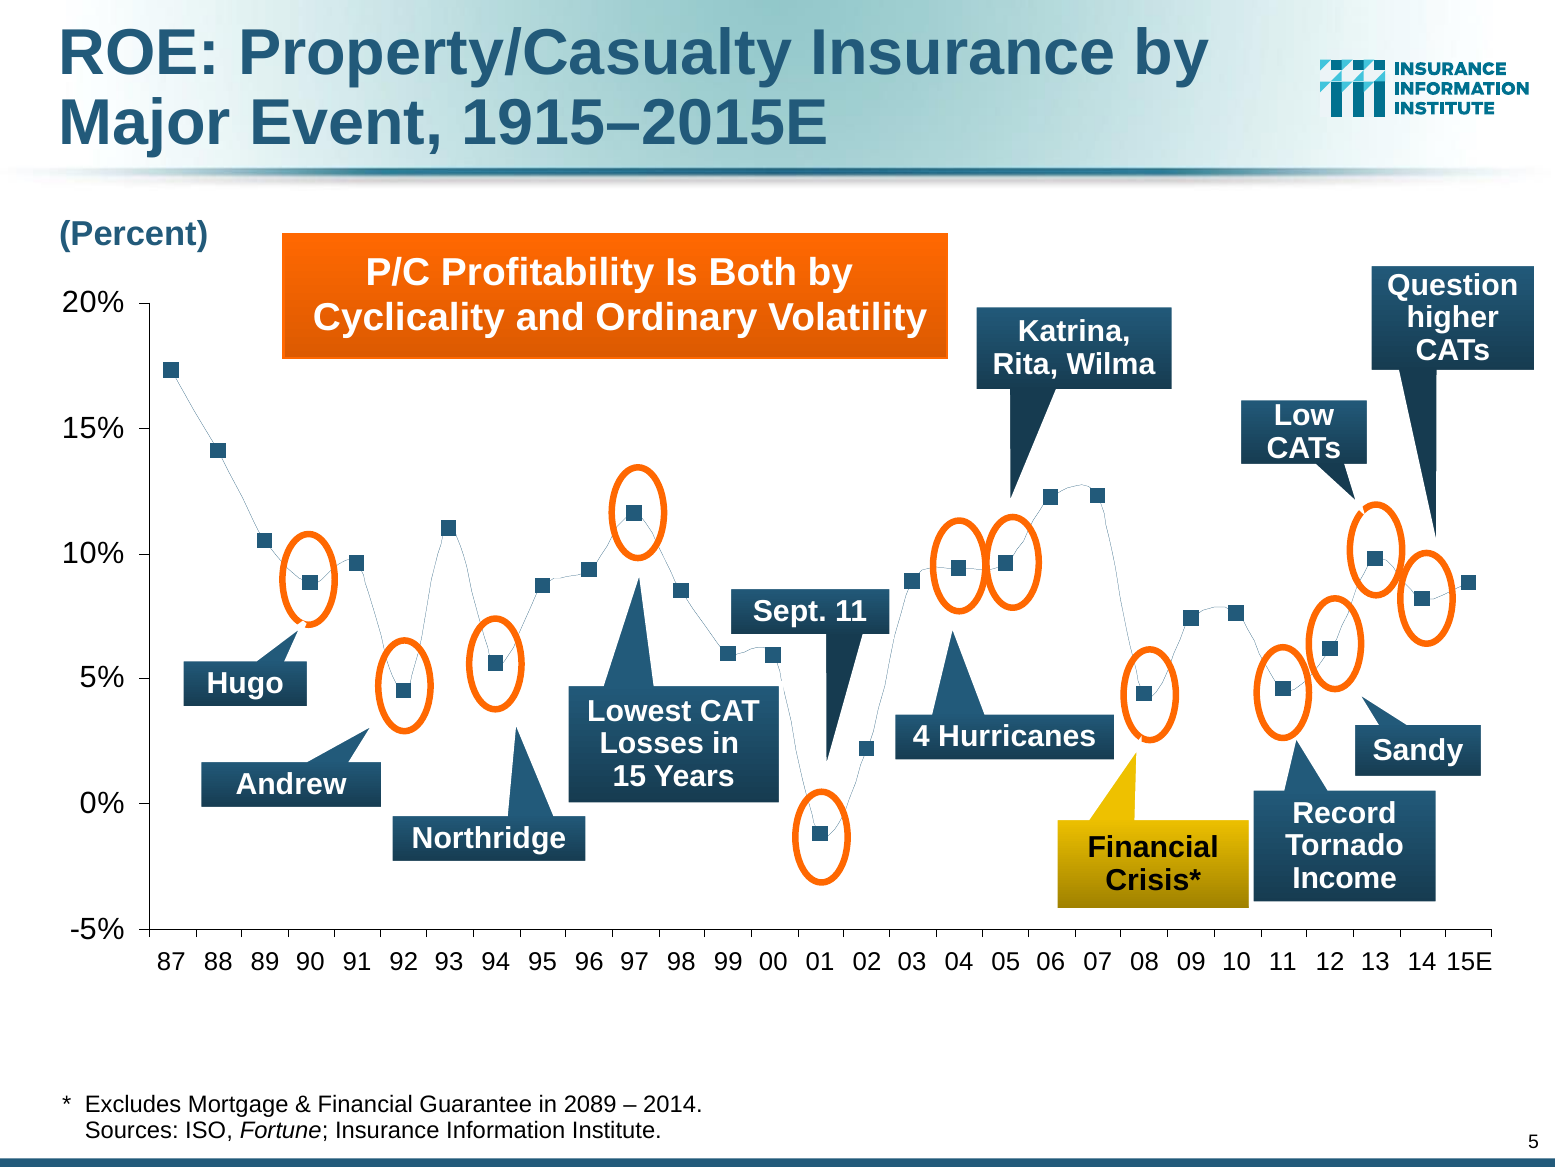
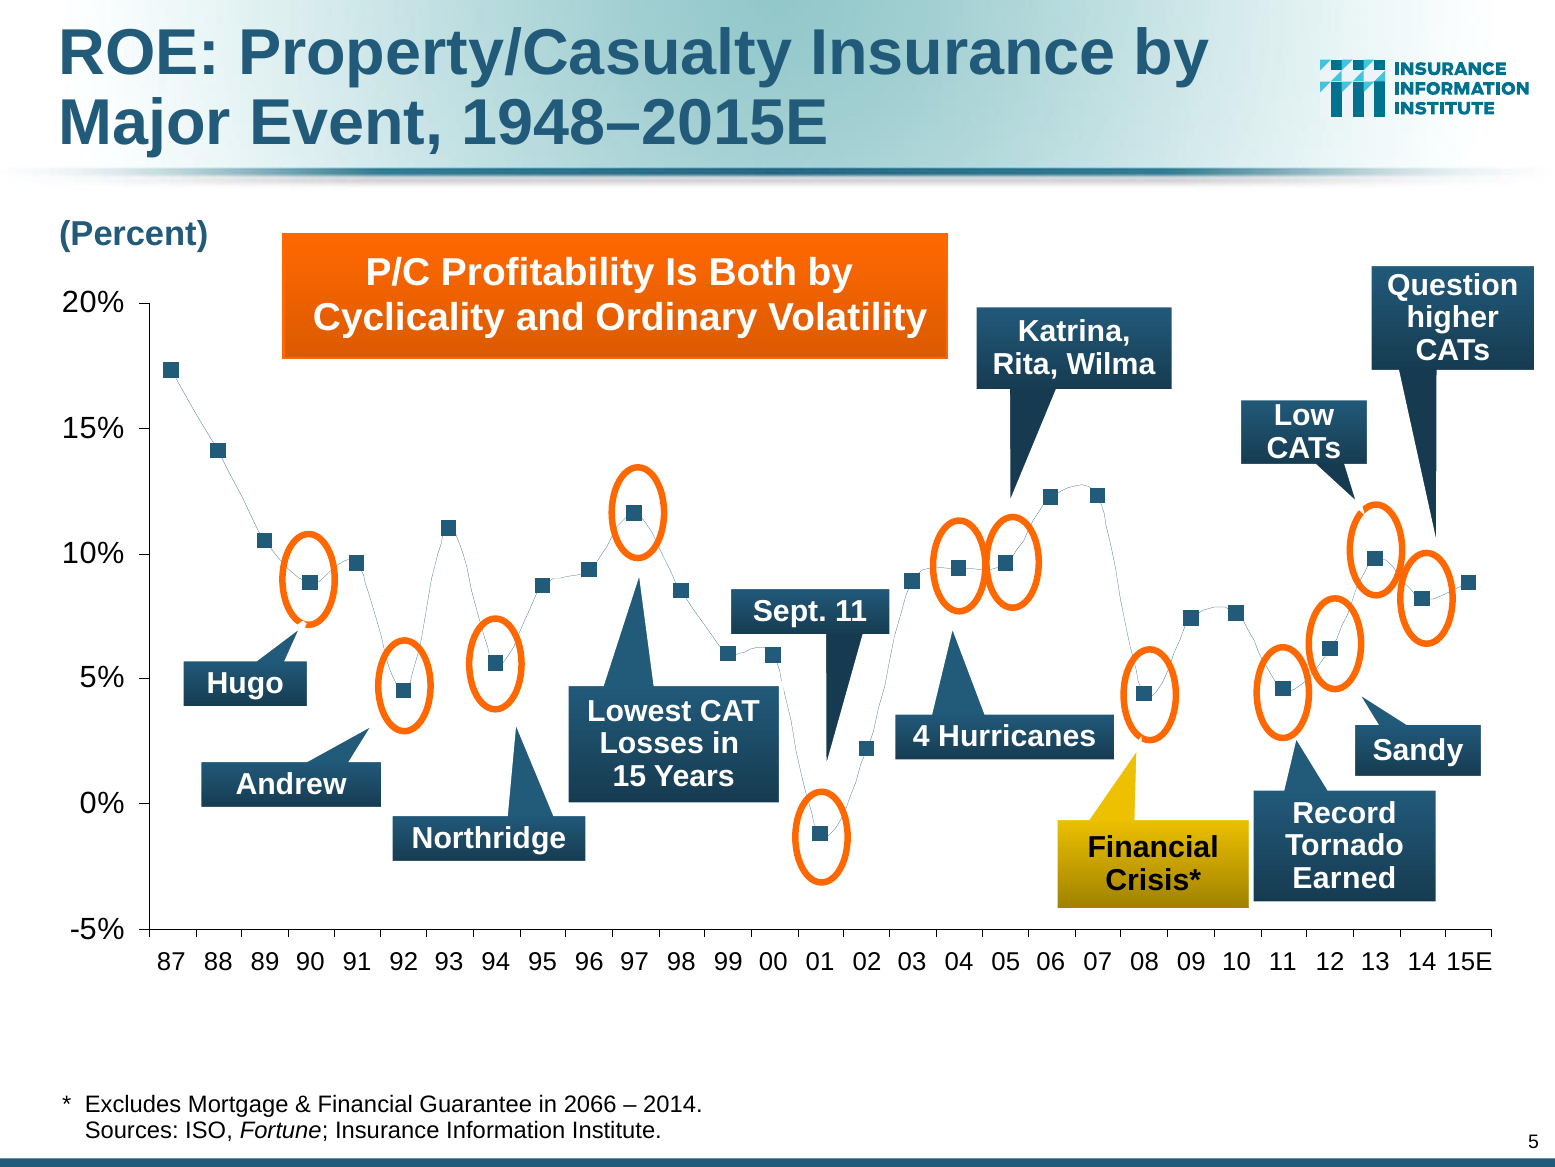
1915–2015E: 1915–2015E -> 1948–2015E
Income: Income -> Earned
2089: 2089 -> 2066
